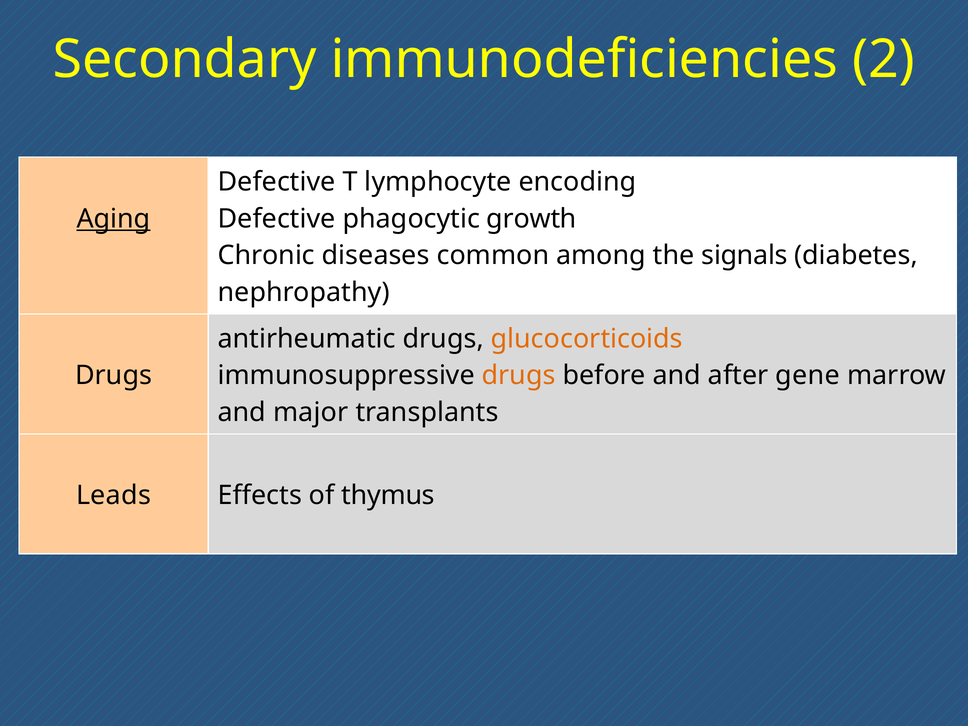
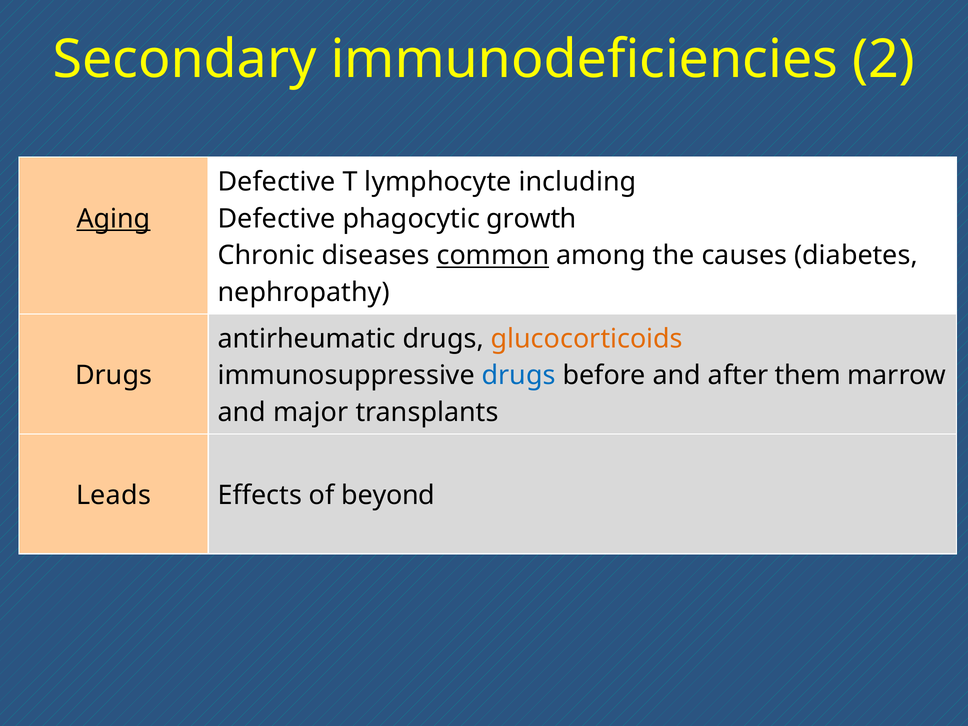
encoding: encoding -> including
common underline: none -> present
signals: signals -> causes
drugs at (519, 375) colour: orange -> blue
gene: gene -> them
thymus: thymus -> beyond
